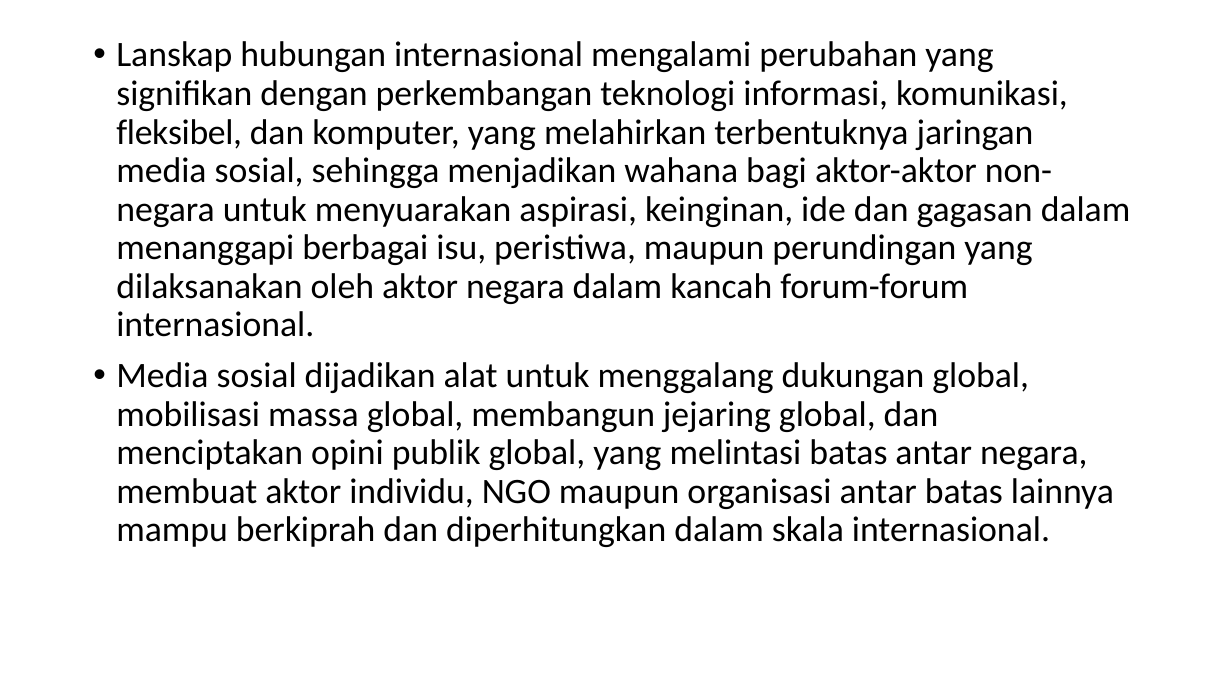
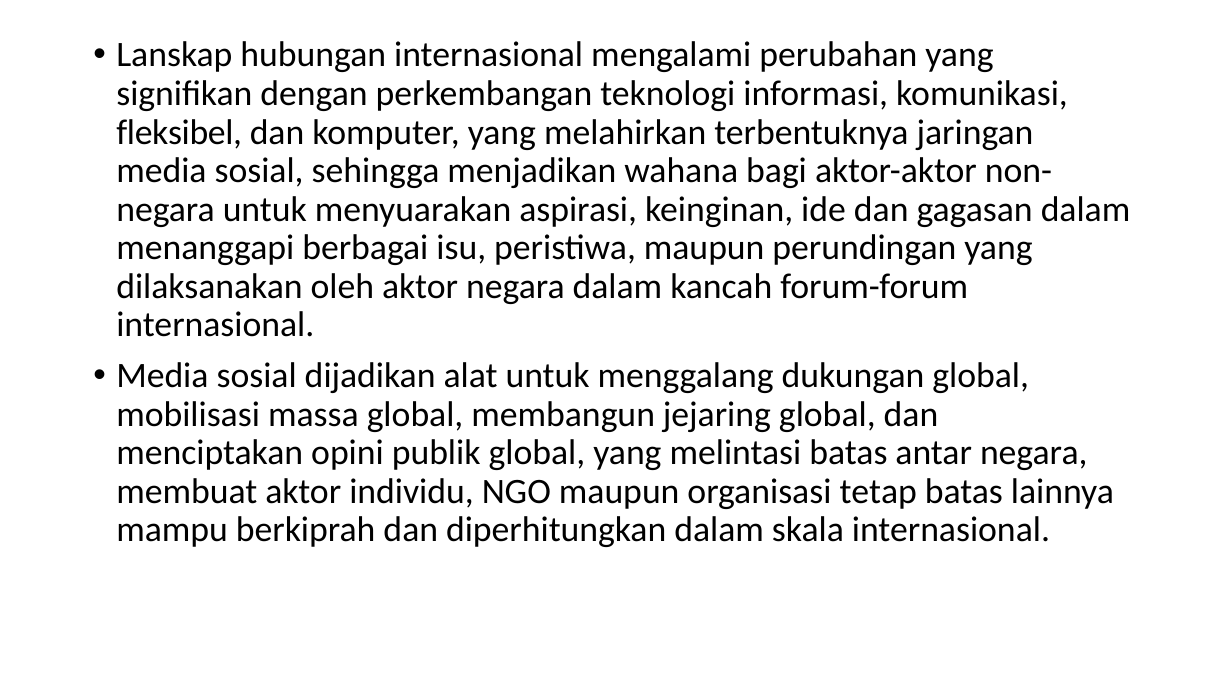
organisasi antar: antar -> tetap
